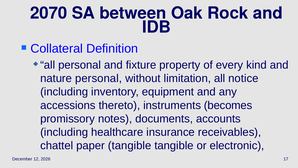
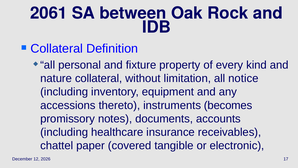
2070: 2070 -> 2061
nature personal: personal -> collateral
paper tangible: tangible -> covered
